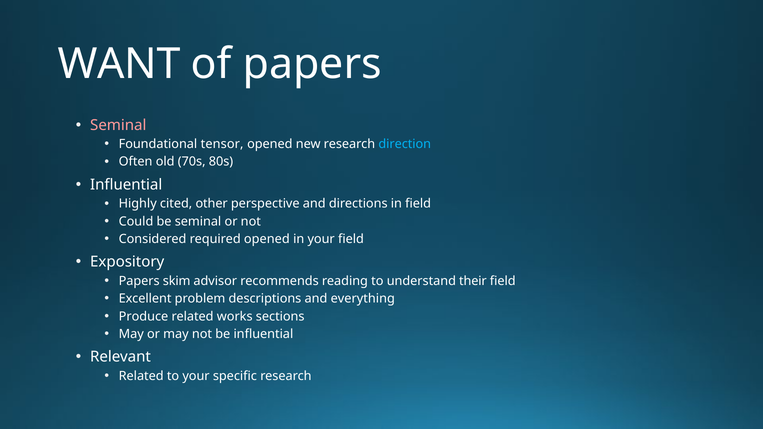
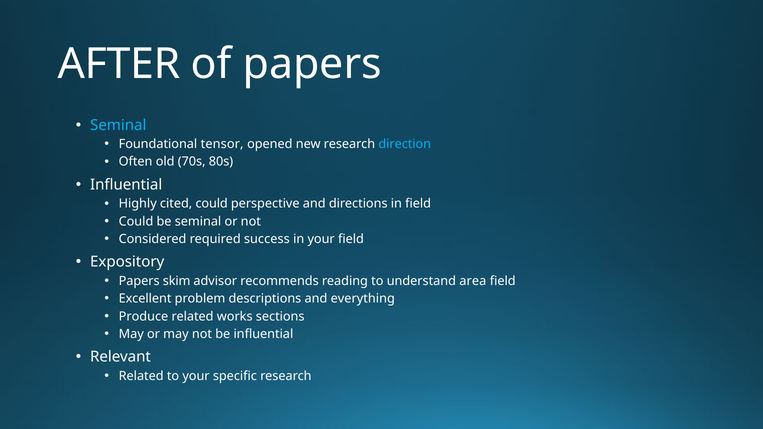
WANT: WANT -> AFTER
Seminal at (118, 125) colour: pink -> light blue
cited other: other -> could
required opened: opened -> success
their: their -> area
